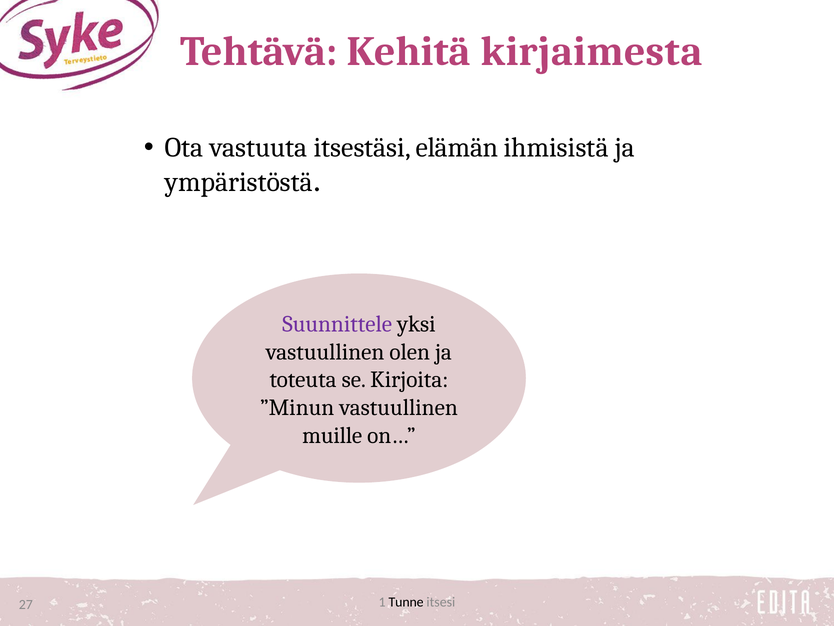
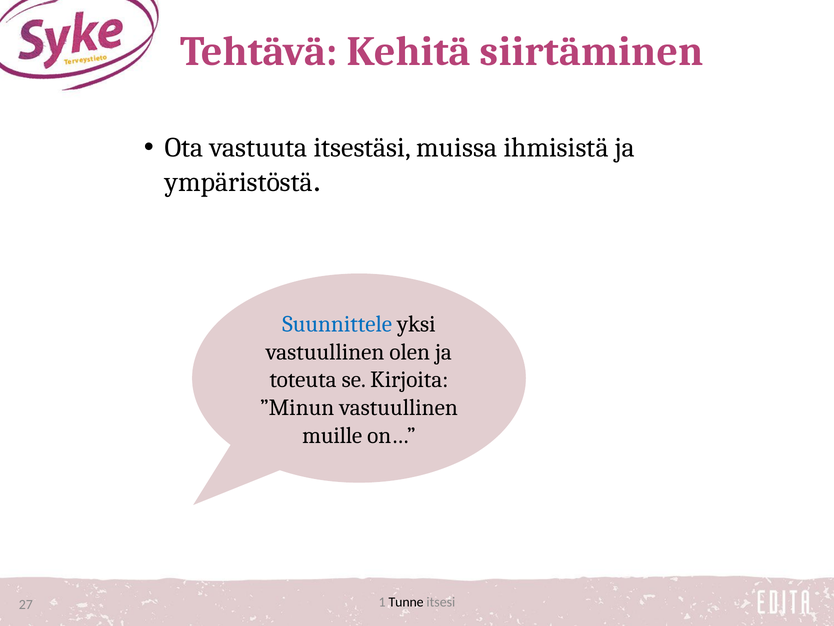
kirjaimesta: kirjaimesta -> siirtäminen
elämän: elämän -> muissa
Suunnittele colour: purple -> blue
